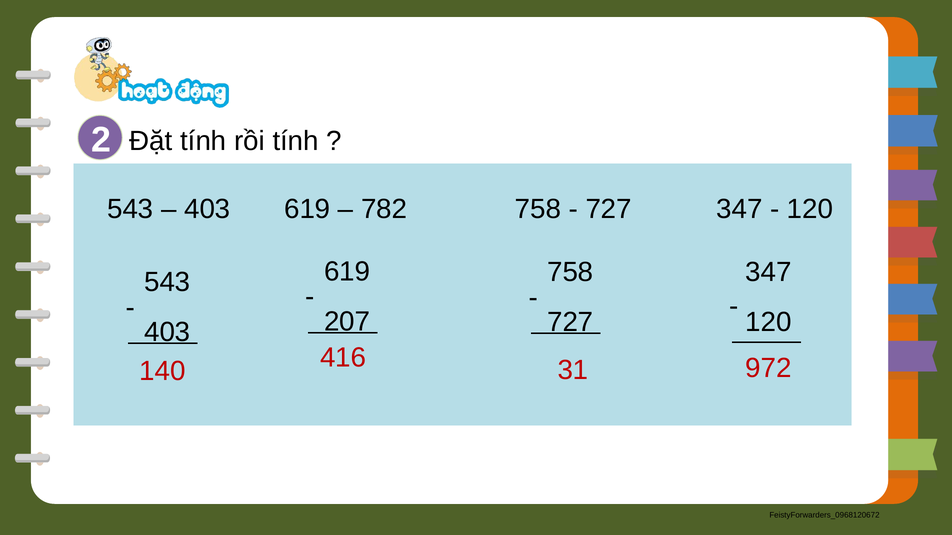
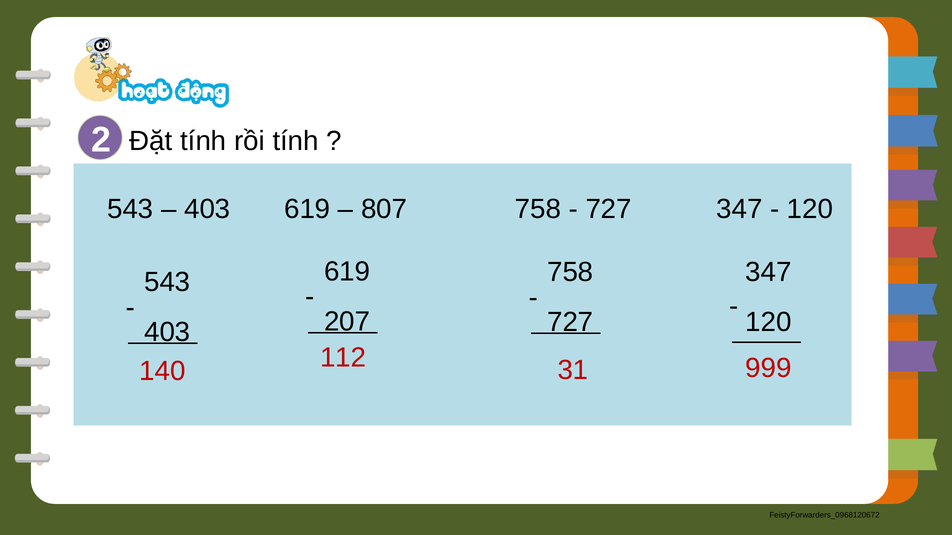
782: 782 -> 807
416: 416 -> 112
972: 972 -> 999
